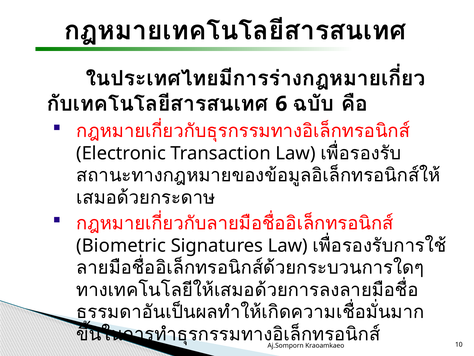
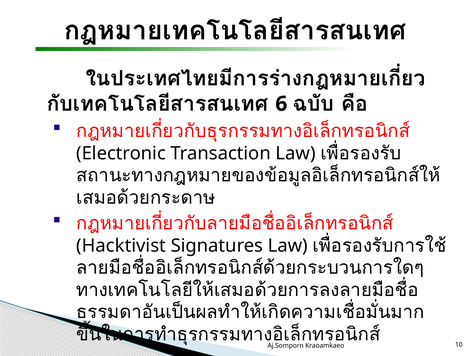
Biometric: Biometric -> Hacktivist
